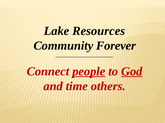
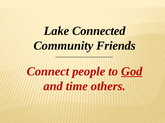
Resources: Resources -> Connected
Forever: Forever -> Friends
people underline: present -> none
